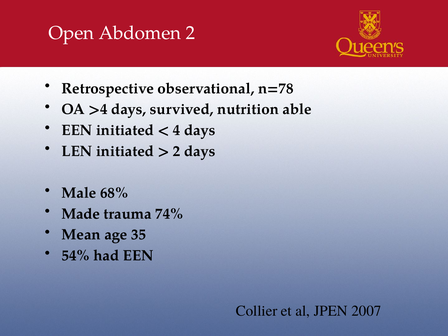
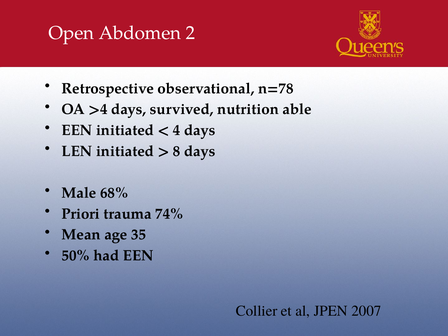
2 at (177, 151): 2 -> 8
Made: Made -> Priori
54%: 54% -> 50%
